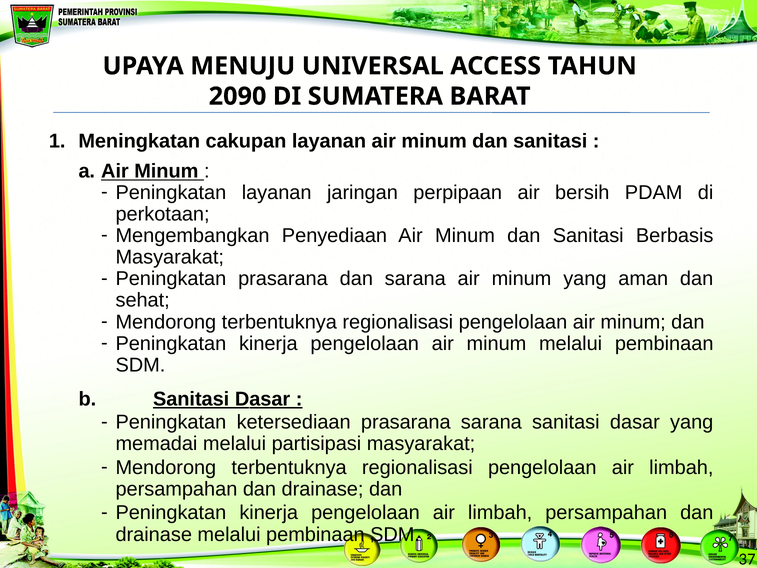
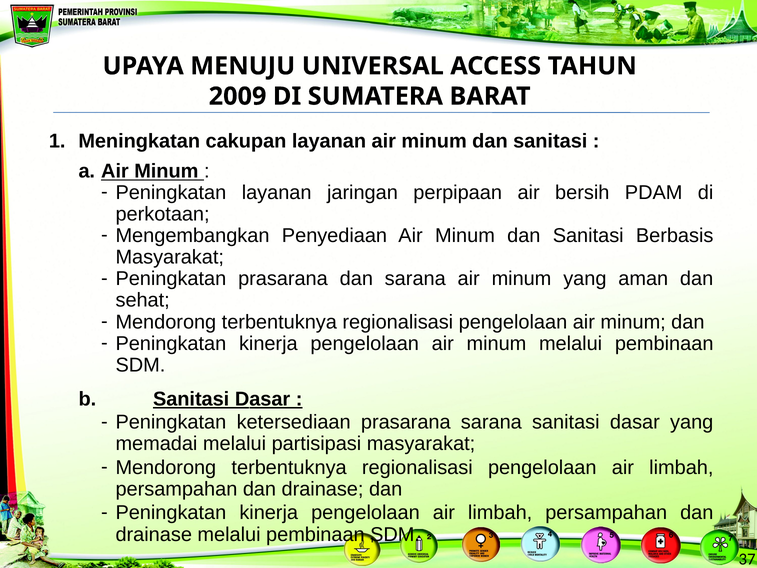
2090: 2090 -> 2009
